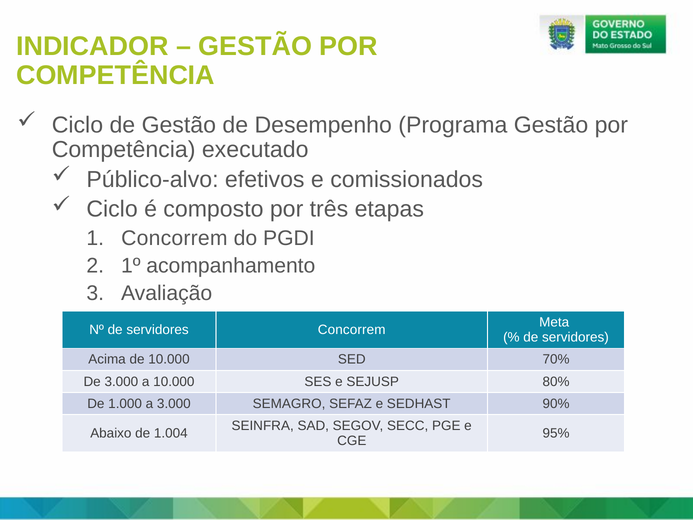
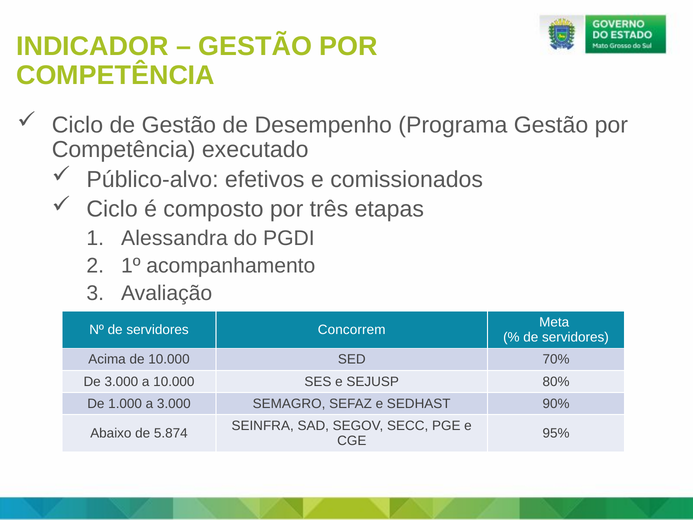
Concorrem at (174, 238): Concorrem -> Alessandra
1.004: 1.004 -> 5.874
